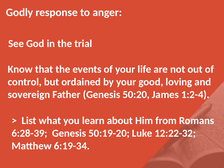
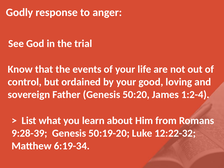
6:28-39: 6:28-39 -> 9:28-39
